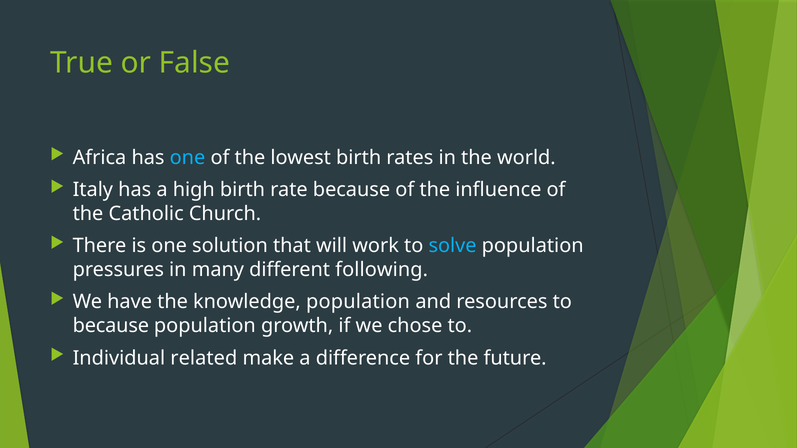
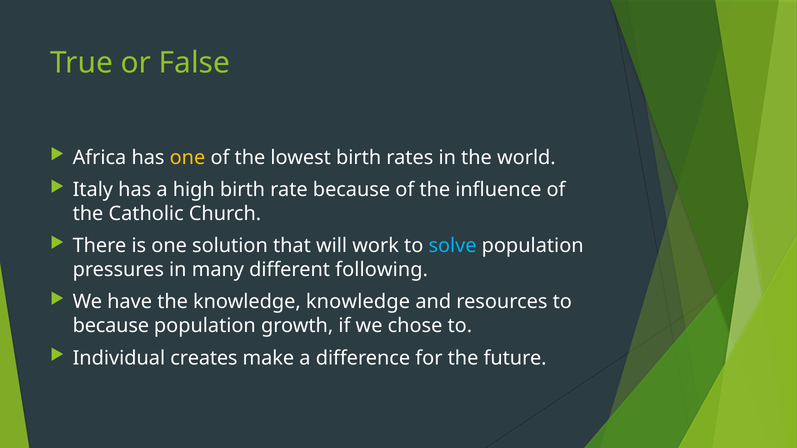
one at (187, 158) colour: light blue -> yellow
knowledge population: population -> knowledge
related: related -> creates
